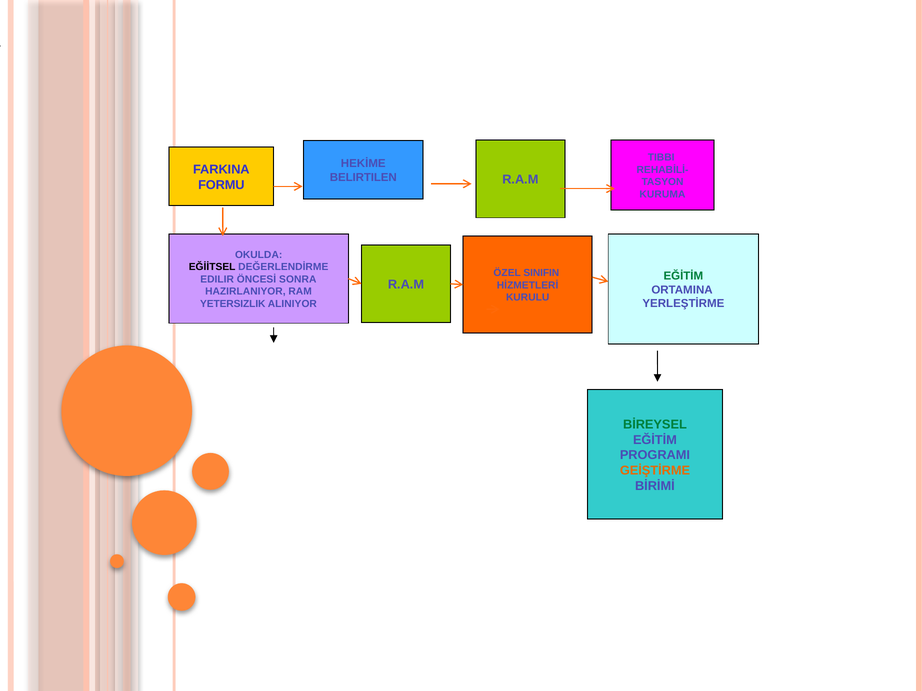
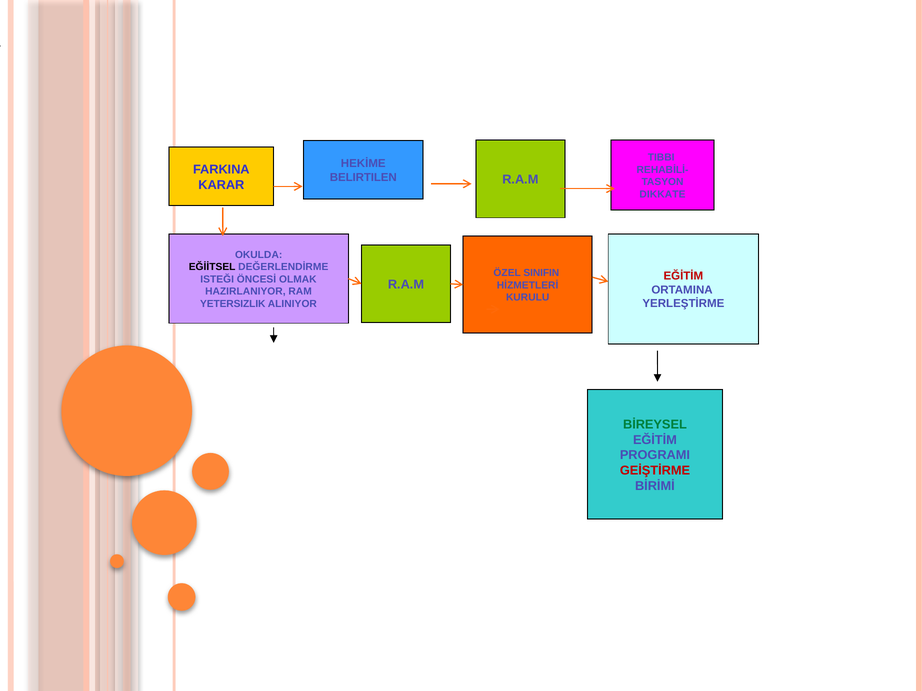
FORMU: FORMU -> KARAR
KURUMA: KURUMA -> DIKKATE
EĞİTİM at (683, 276) colour: green -> red
EDILIR: EDILIR -> ISTEĞI
SONRA: SONRA -> OLMAK
GEİŞTİRME colour: orange -> red
